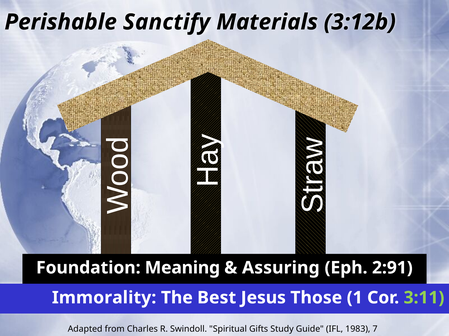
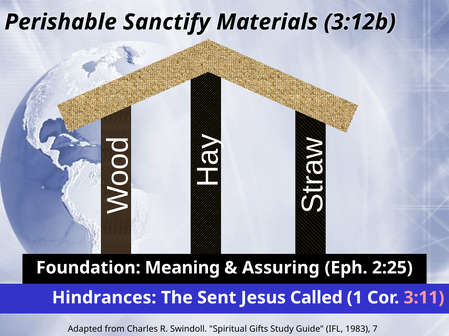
2:91: 2:91 -> 2:25
Immorality: Immorality -> Hindrances
Best: Best -> Sent
Those: Those -> Called
3:11 colour: light green -> pink
